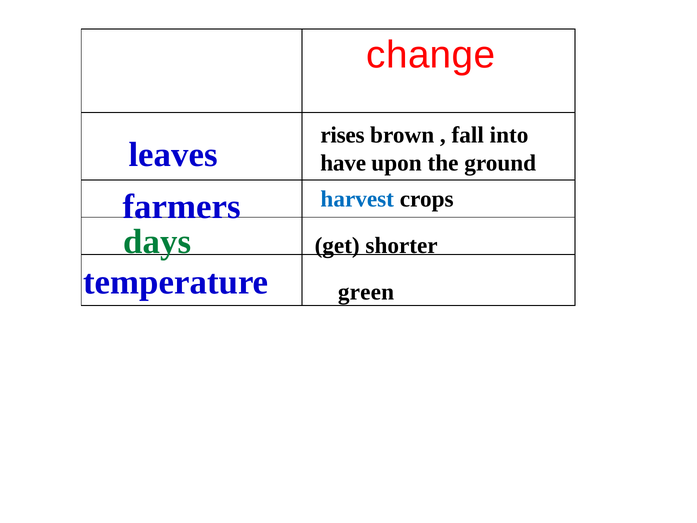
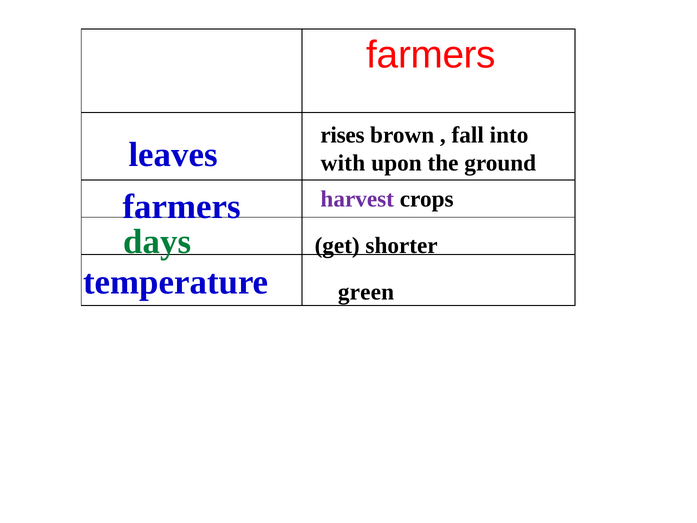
change at (431, 55): change -> farmers
have: have -> with
harvest colour: blue -> purple
